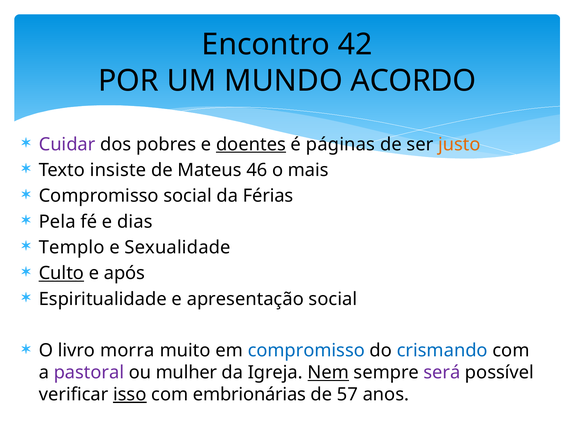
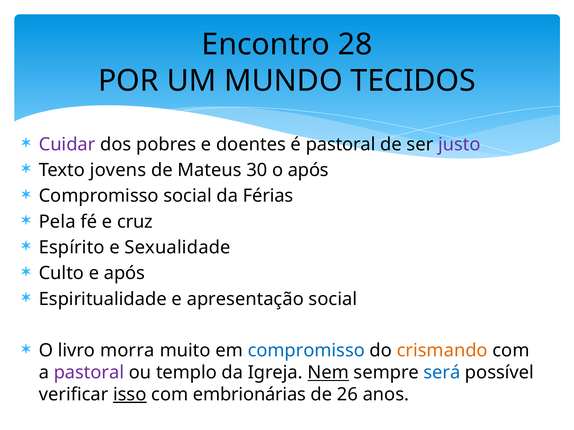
42: 42 -> 28
ACORDO: ACORDO -> TECIDOS
doentes underline: present -> none
é páginas: páginas -> pastoral
justo colour: orange -> purple
insiste: insiste -> jovens
46: 46 -> 30
o mais: mais -> após
dias: dias -> cruz
Templo: Templo -> Espírito
Culto underline: present -> none
crismando colour: blue -> orange
mulher: mulher -> templo
será colour: purple -> blue
57: 57 -> 26
